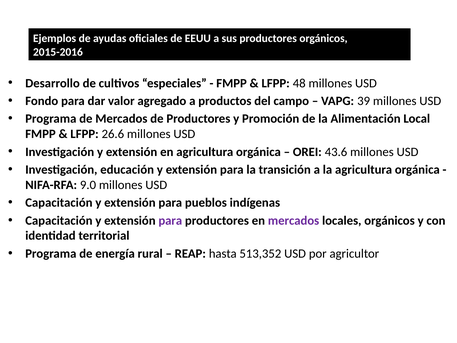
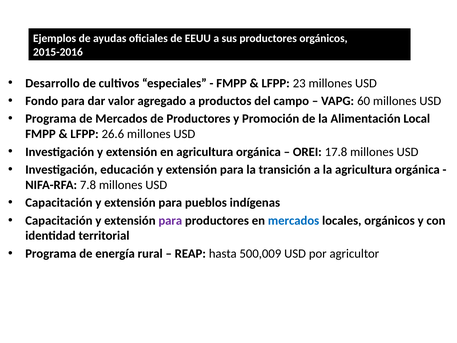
48: 48 -> 23
39: 39 -> 60
43.6: 43.6 -> 17.8
9.0: 9.0 -> 7.8
mercados at (294, 220) colour: purple -> blue
513,352: 513,352 -> 500,009
